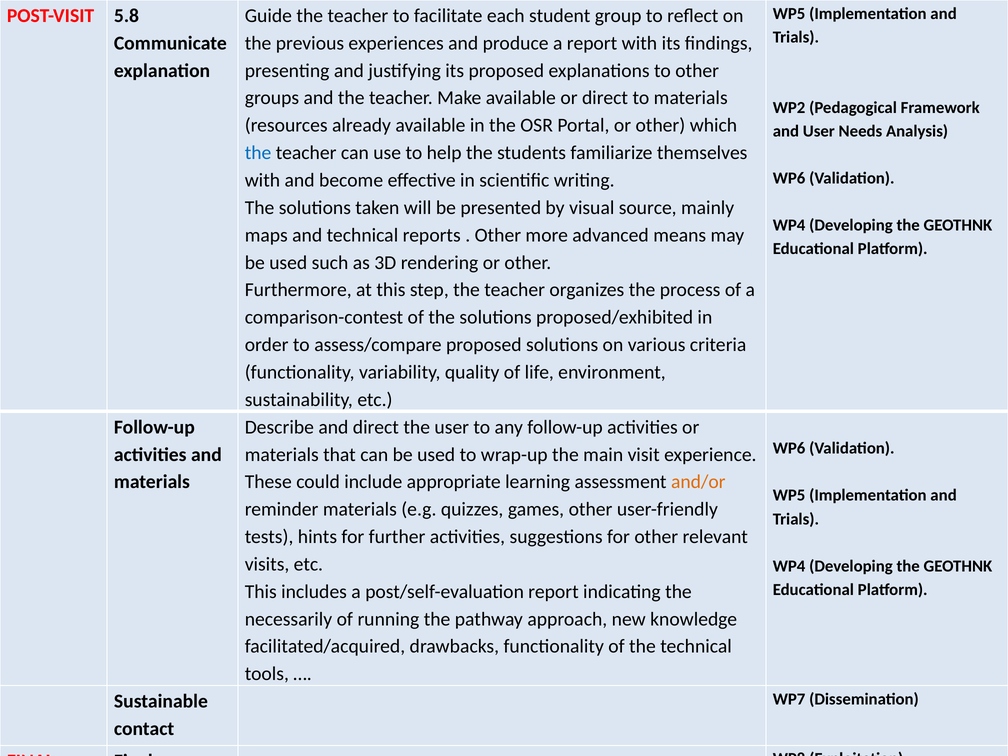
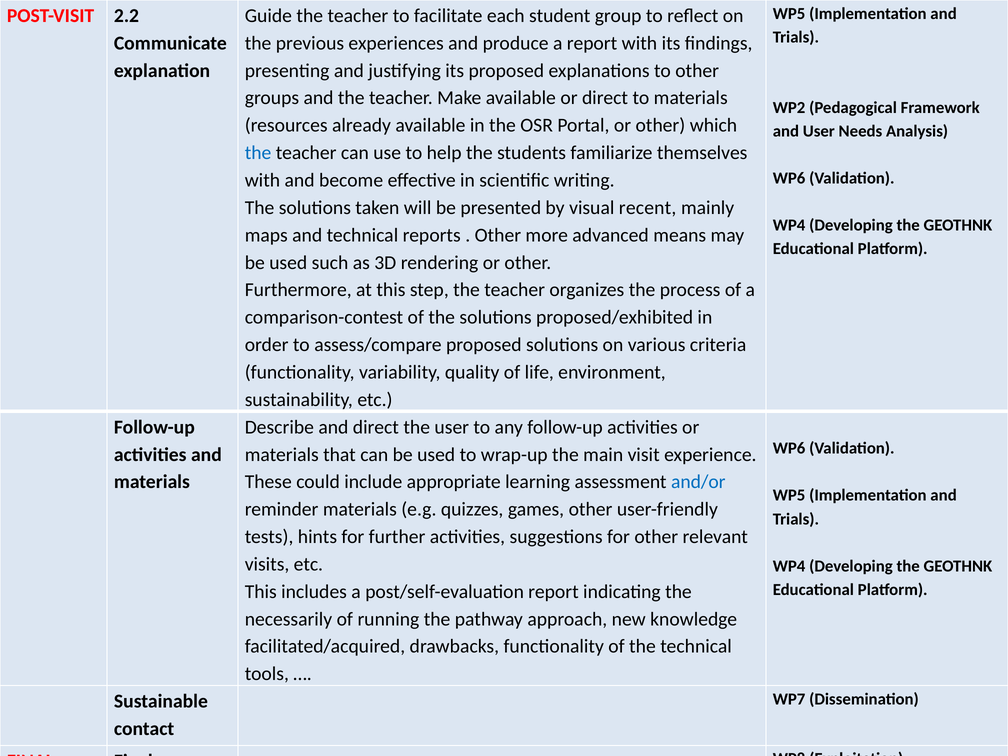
5.8: 5.8 -> 2.2
source: source -> recent
and/or colour: orange -> blue
